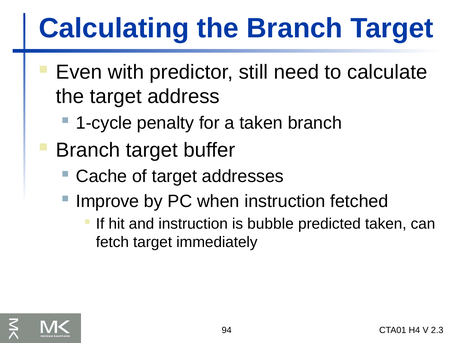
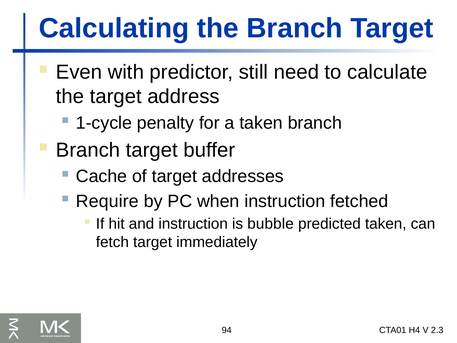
Improve: Improve -> Require
